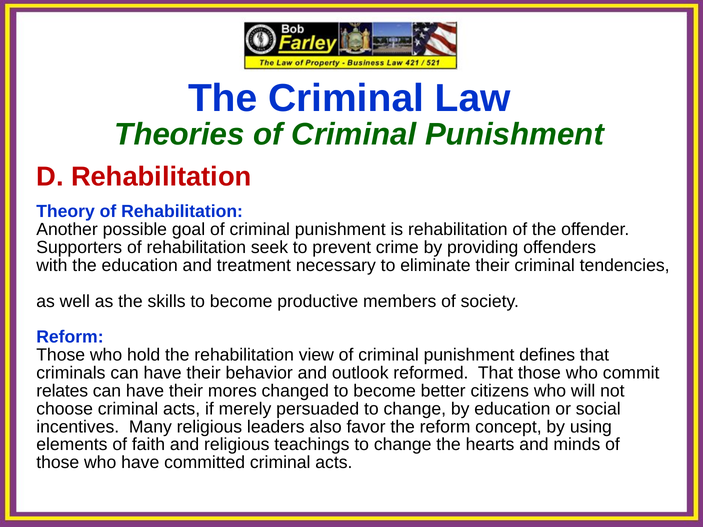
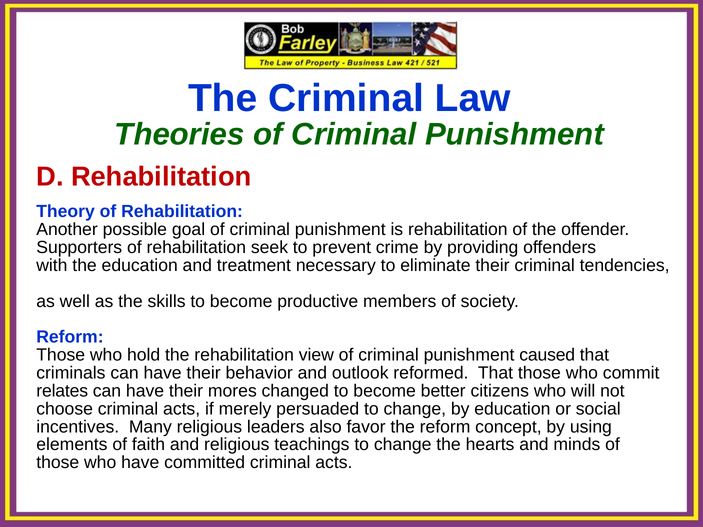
defines: defines -> caused
